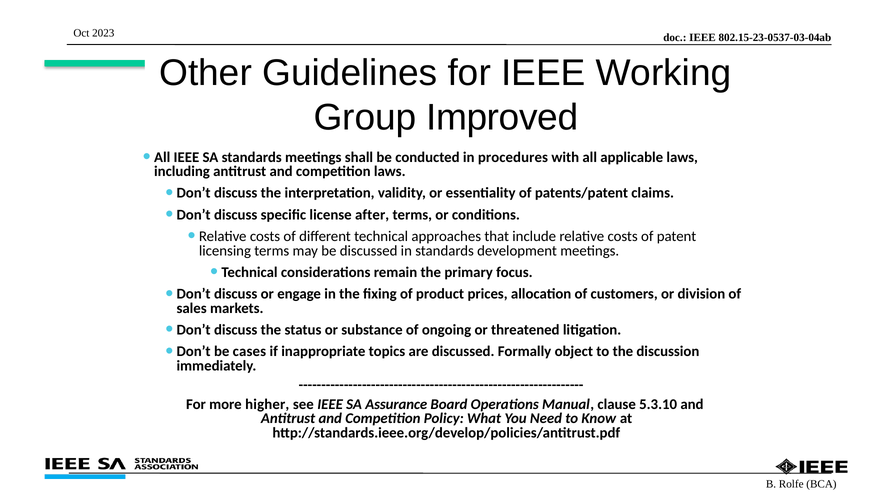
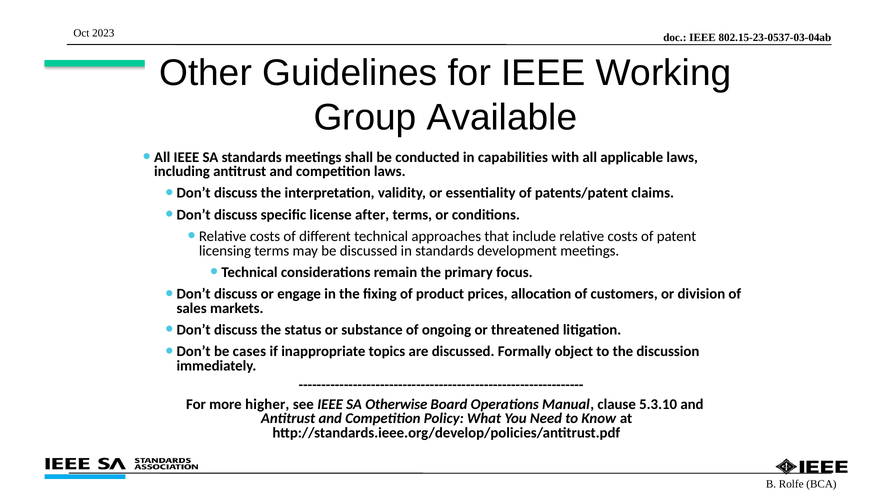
Improved: Improved -> Available
procedures: procedures -> capabilities
Assurance: Assurance -> Otherwise
